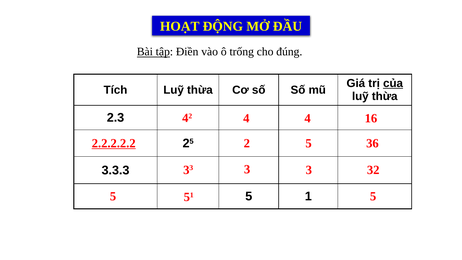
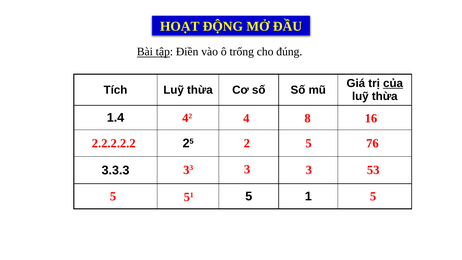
2.3: 2.3 -> 1.4
4 4: 4 -> 8
2.2.2.2.2 underline: present -> none
36: 36 -> 76
32: 32 -> 53
